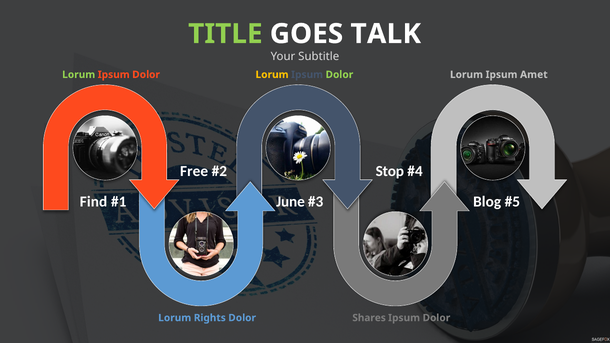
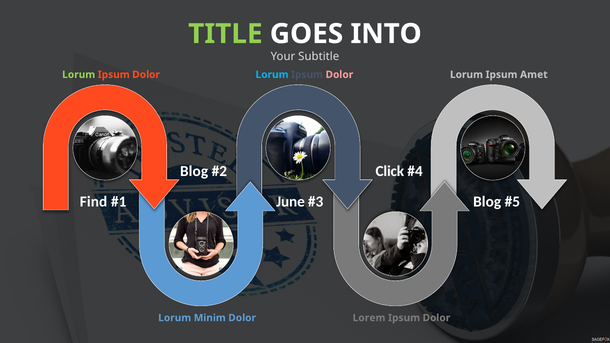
TALK: TALK -> INTO
Lorum at (272, 75) colour: yellow -> light blue
Dolor at (339, 75) colour: light green -> pink
Free at (194, 171): Free -> Blog
Stop: Stop -> Click
Rights: Rights -> Minim
Shares: Shares -> Lorem
